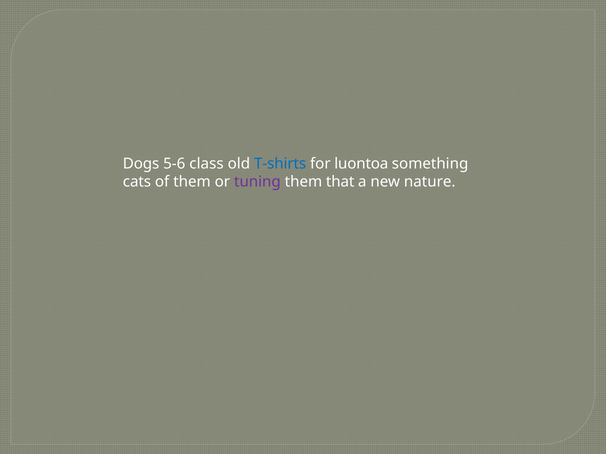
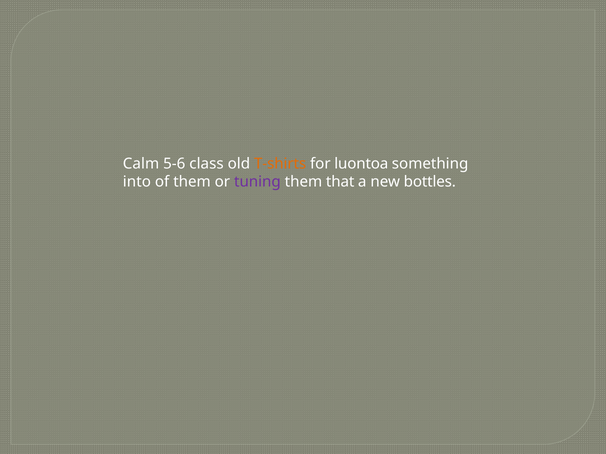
Dogs: Dogs -> Calm
T-shirts colour: blue -> orange
cats: cats -> into
nature: nature -> bottles
